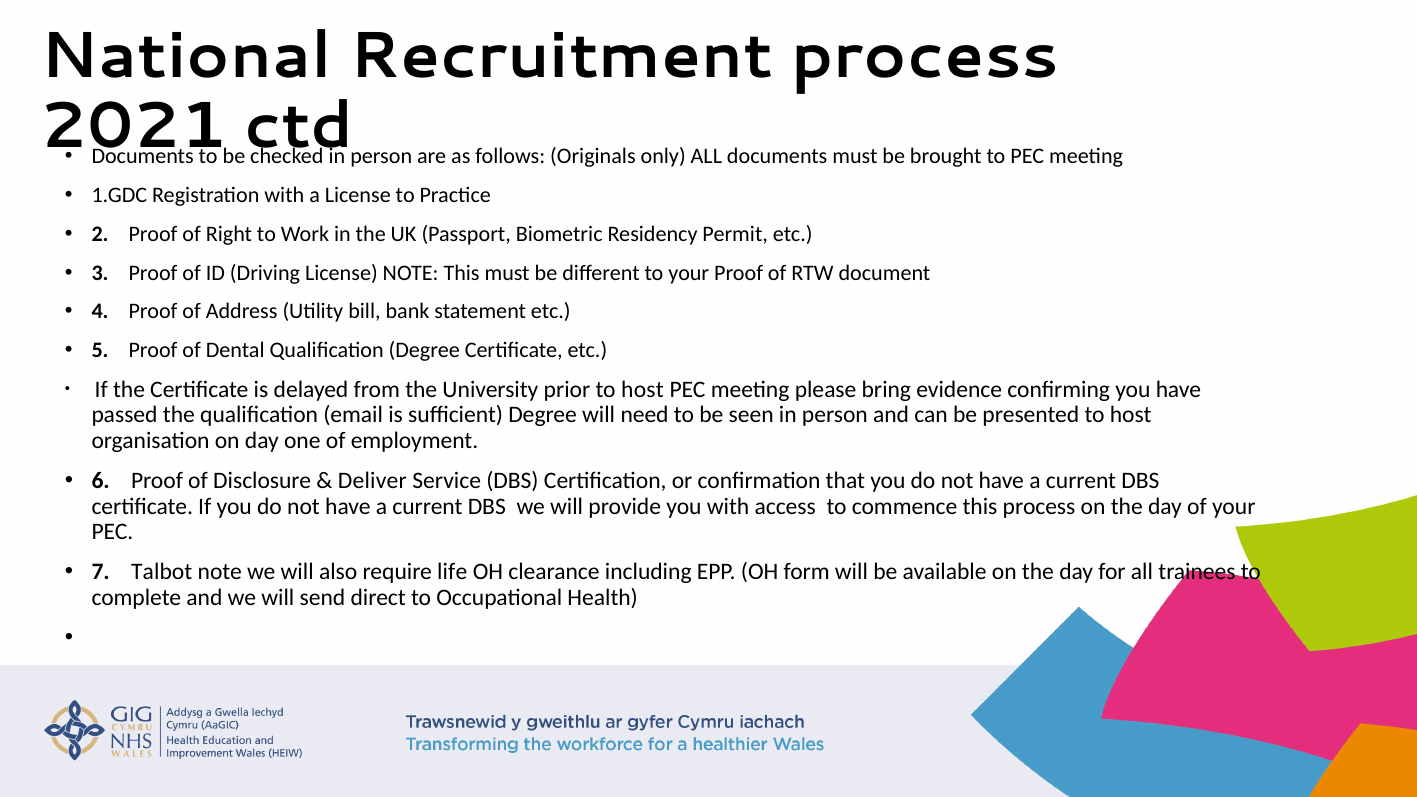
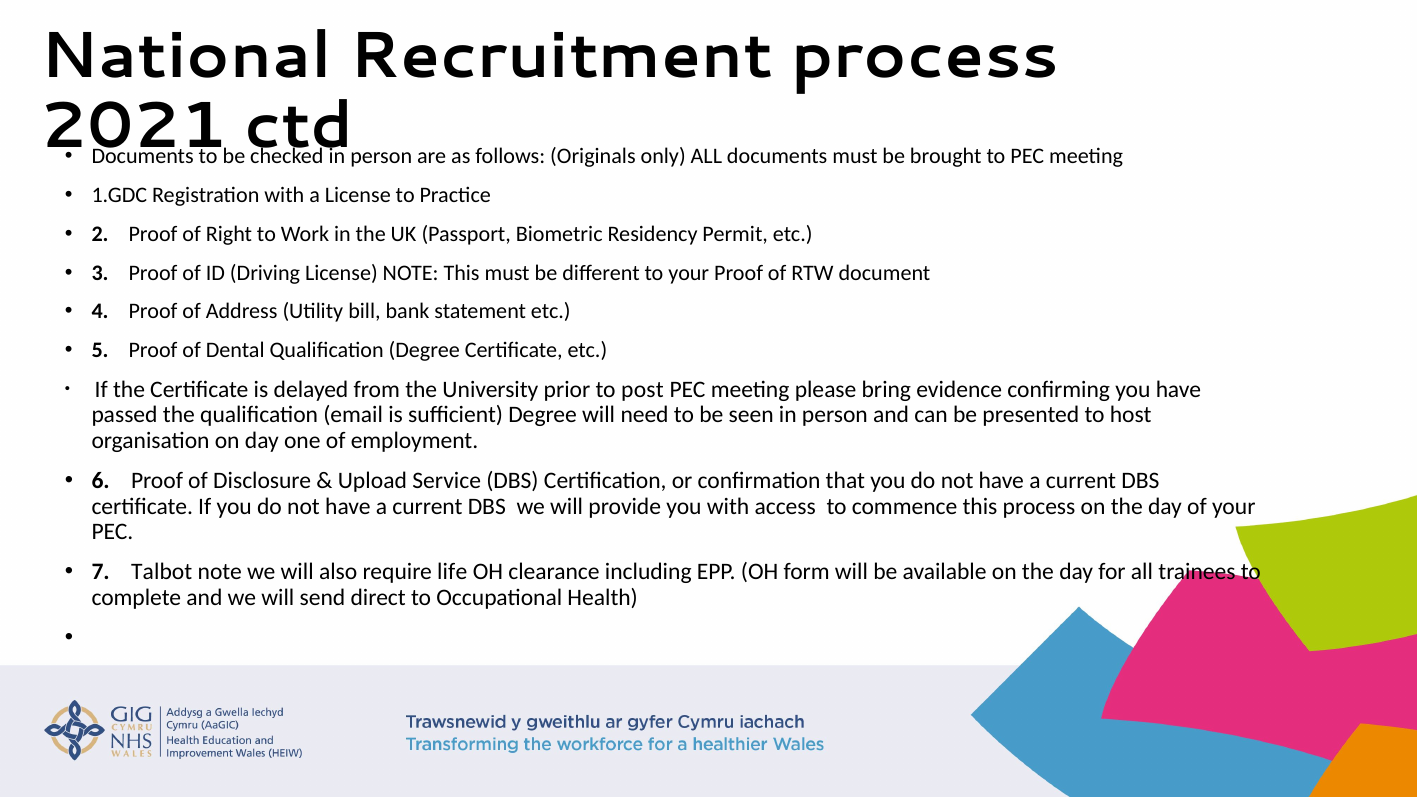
prior to host: host -> post
Deliver: Deliver -> Upload
